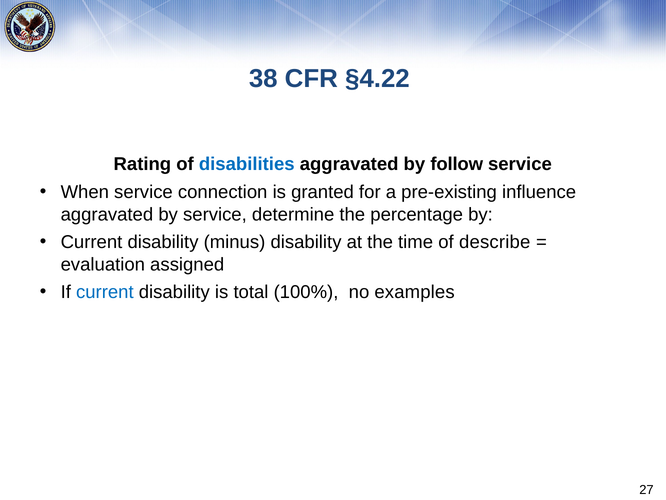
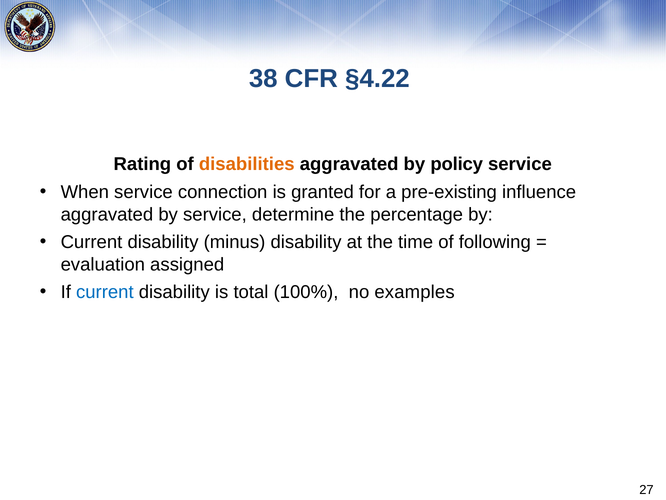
disabilities colour: blue -> orange
follow: follow -> policy
describe: describe -> following
